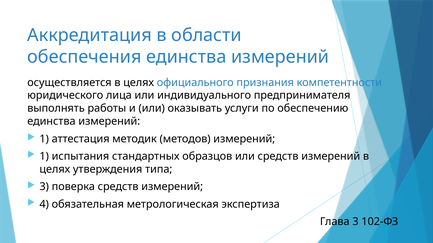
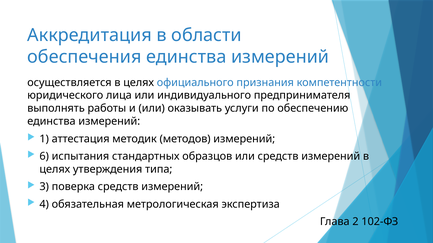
1 at (44, 157): 1 -> 6
Глава 3: 3 -> 2
